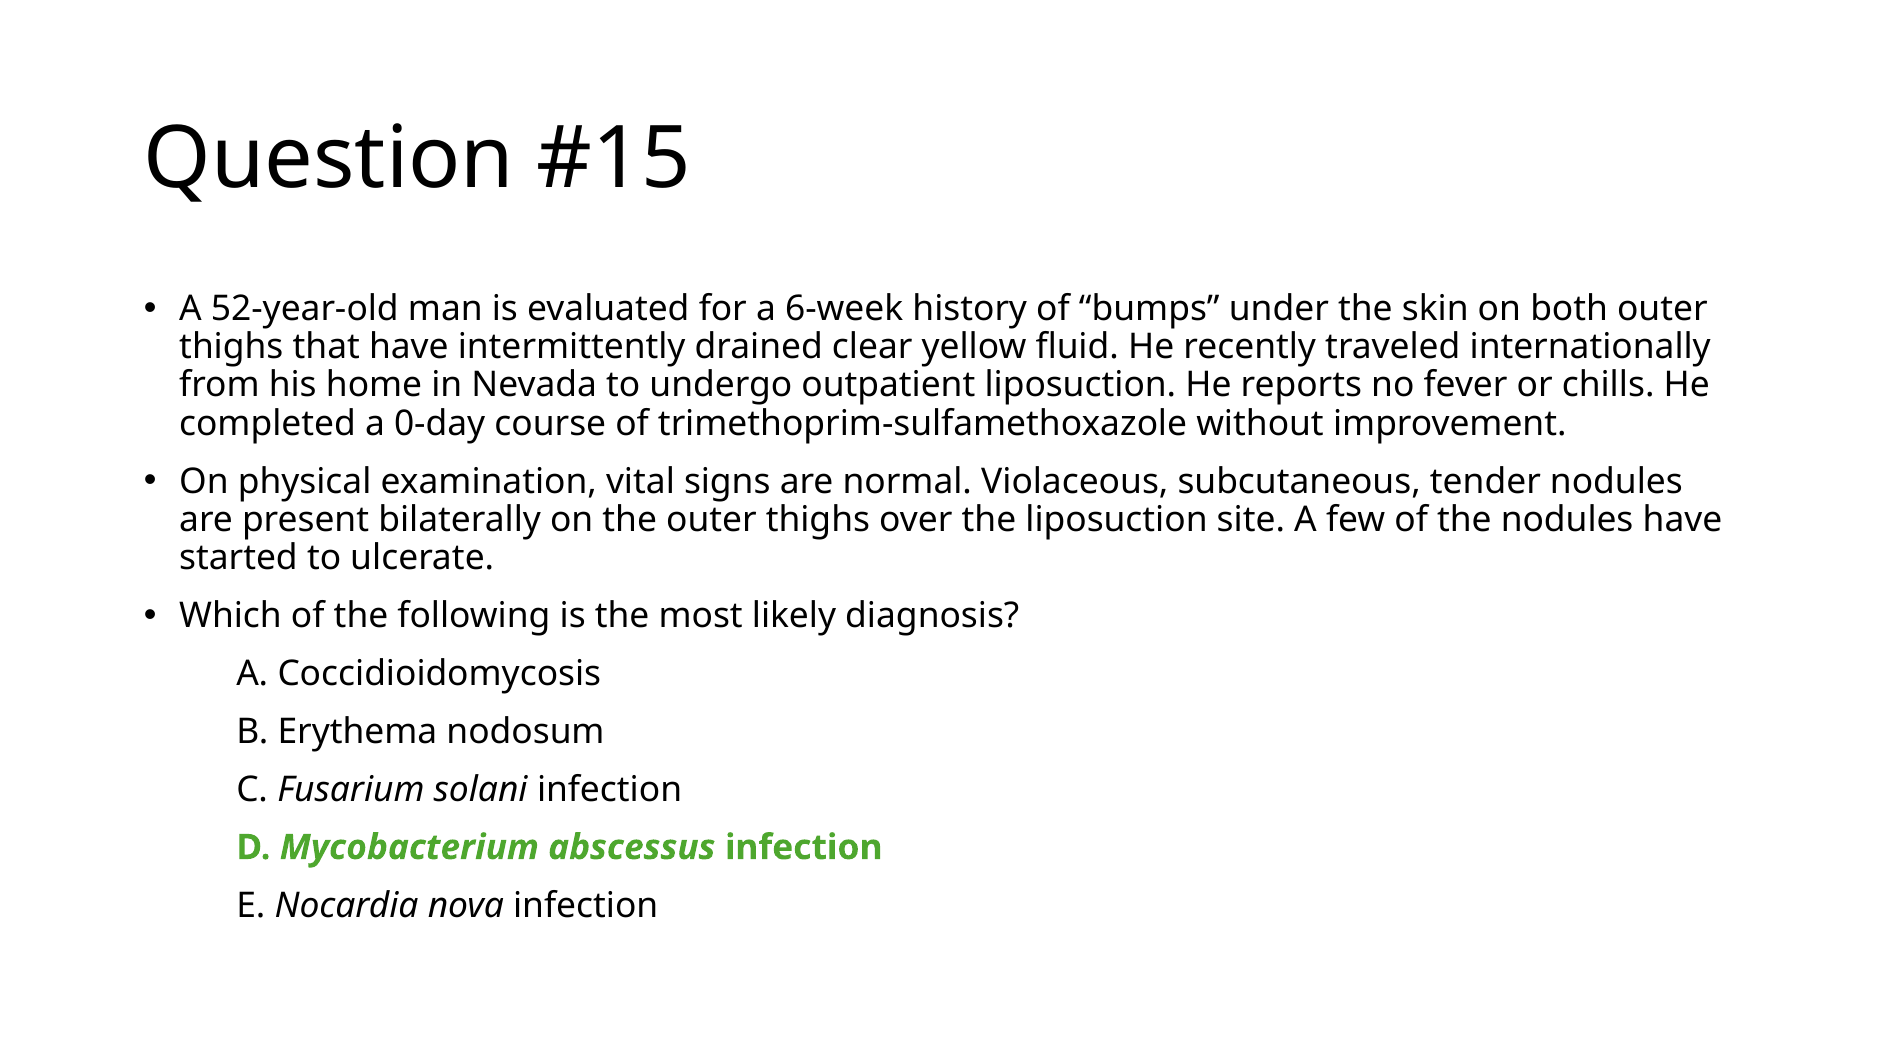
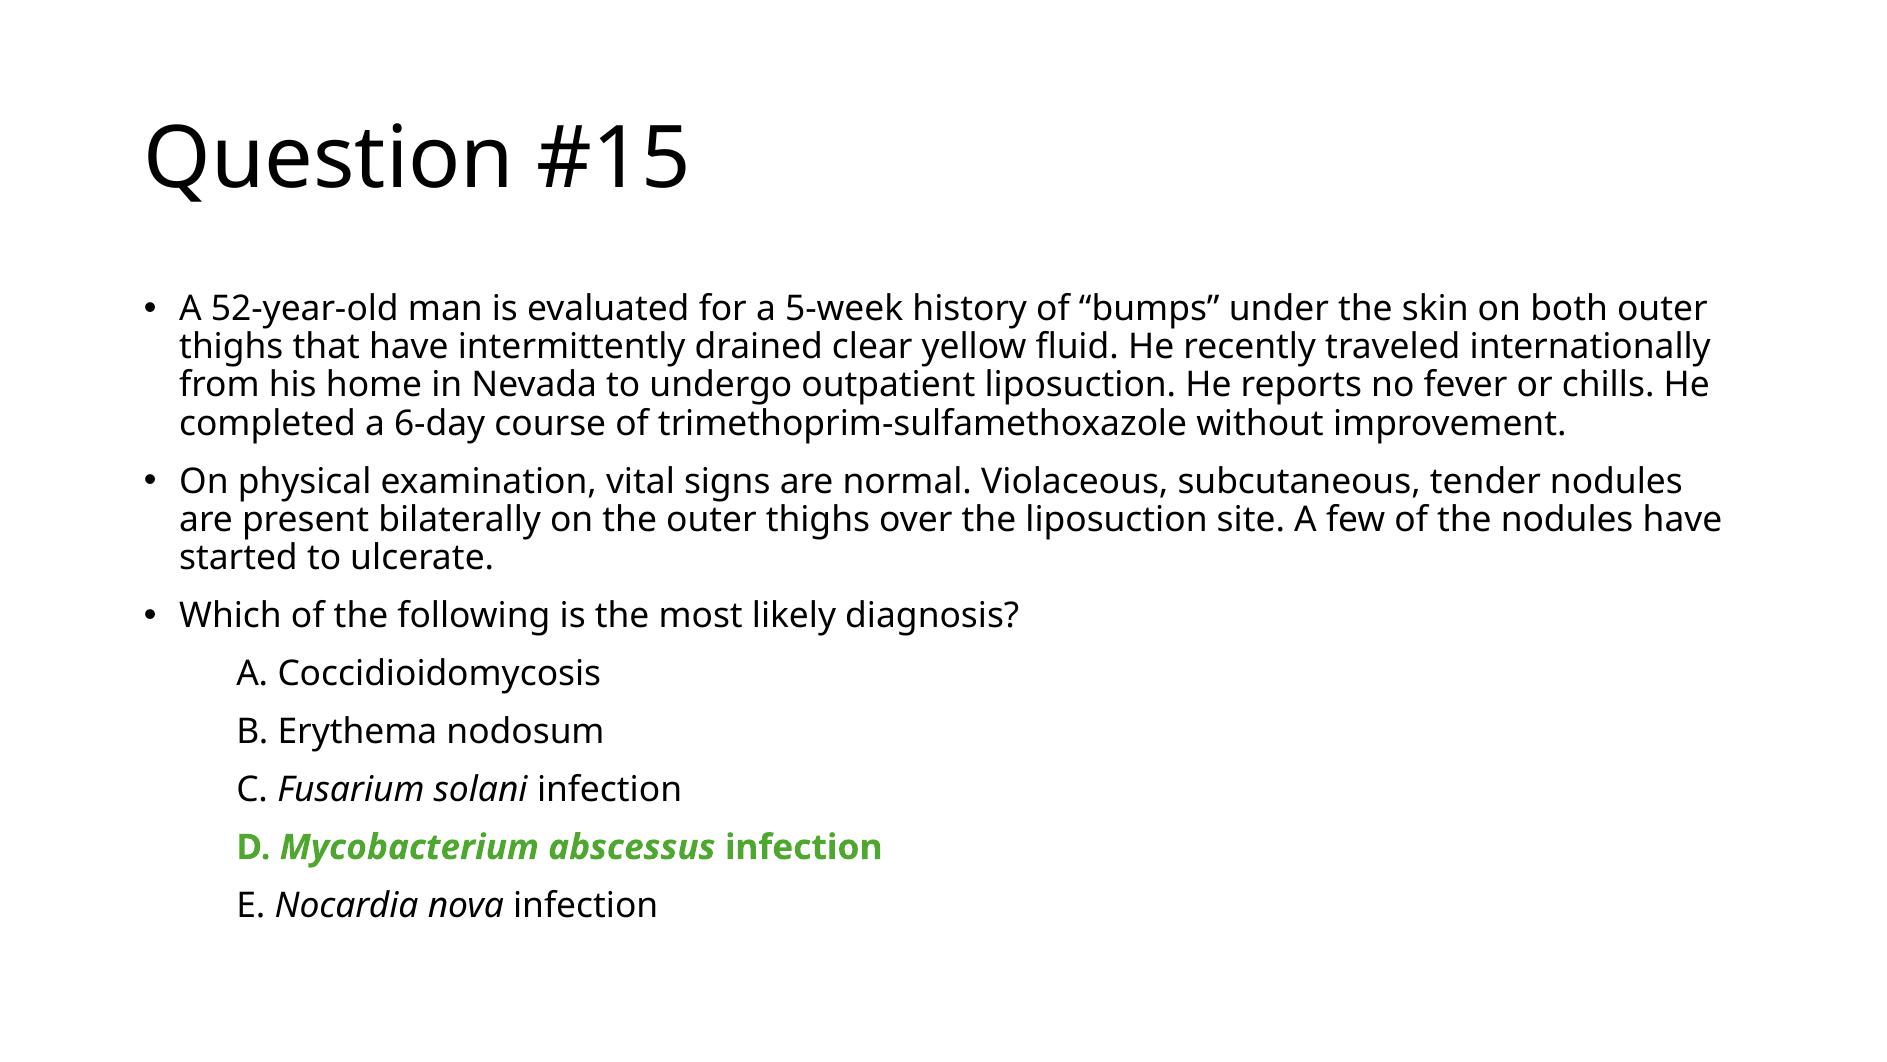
6-week: 6-week -> 5-week
0-day: 0-day -> 6-day
